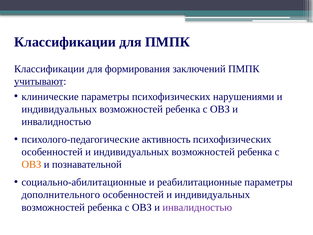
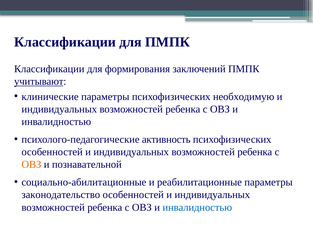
нарушениями: нарушениями -> необходимую
дополнительного: дополнительного -> законодательство
инвалидностью at (197, 207) colour: purple -> blue
